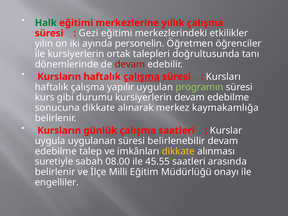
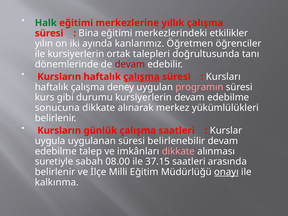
Gezi: Gezi -> Bina
personelin: personelin -> kanlarımız
yapılır: yapılır -> deney
programın colour: light green -> pink
kaymakamlığa: kaymakamlığa -> yükümlülükleri
dikkate at (178, 151) colour: yellow -> pink
45.55: 45.55 -> 37.15
onayı underline: none -> present
engelliler: engelliler -> kalkınma
